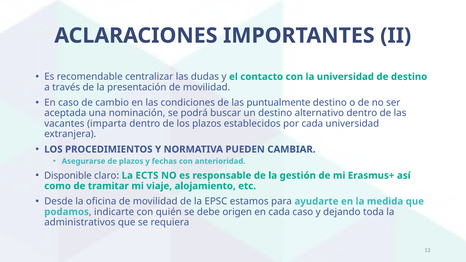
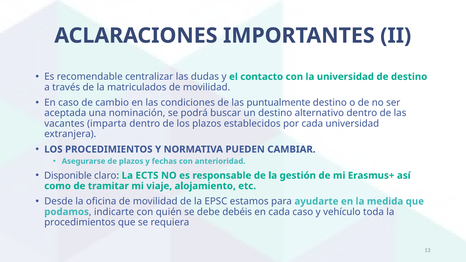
presentación: presentación -> matriculados
origen: origen -> debéis
dejando: dejando -> vehículo
administrativos at (80, 222): administrativos -> procedimientos
